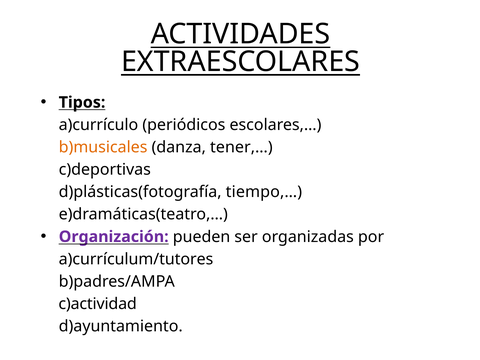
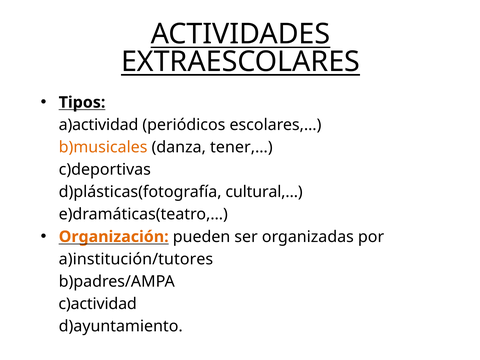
a)currículo: a)currículo -> a)actividad
tiempo,…: tiempo,… -> cultural,…
Organización colour: purple -> orange
a)currículum/tutores: a)currículum/tutores -> a)institución/tutores
